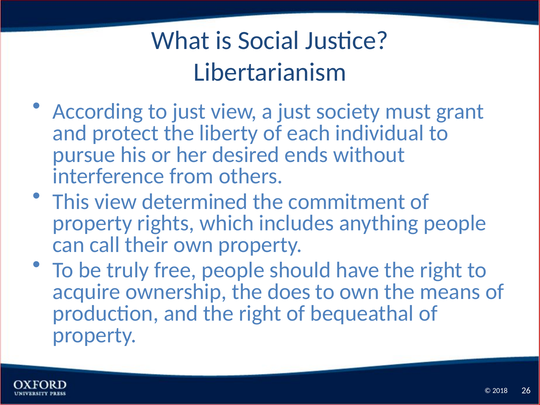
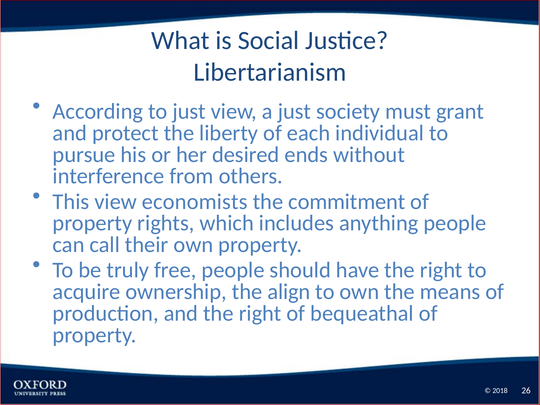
determined: determined -> economists
does: does -> align
